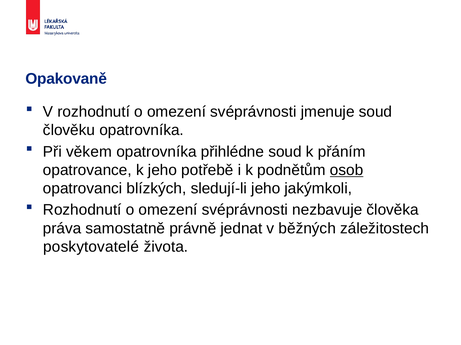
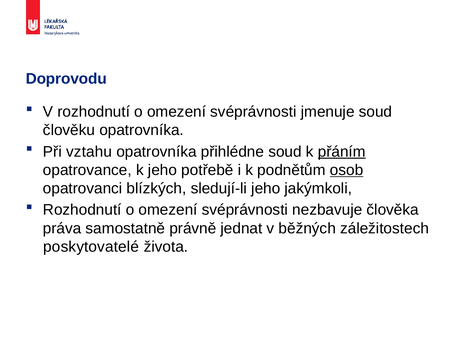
Opakovaně: Opakovaně -> Doprovodu
věkem: věkem -> vztahu
přáním underline: none -> present
